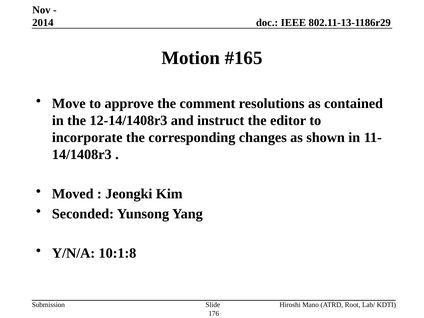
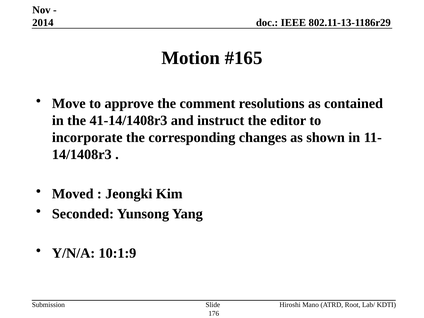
12-14/1408r3: 12-14/1408r3 -> 41-14/1408r3
10:1:8: 10:1:8 -> 10:1:9
